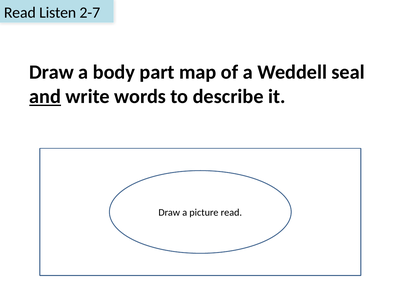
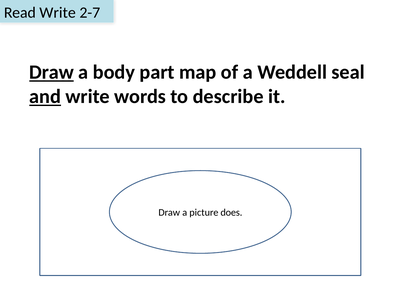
Read Listen: Listen -> Write
Draw at (52, 73) underline: none -> present
picture read: read -> does
